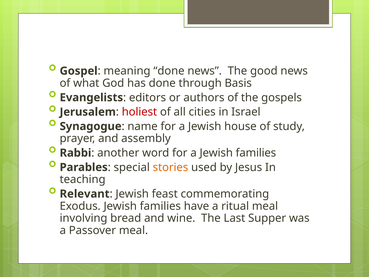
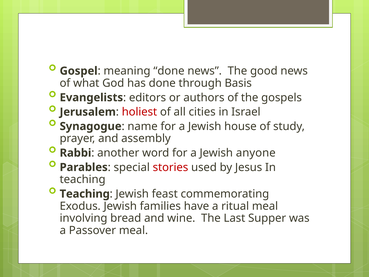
a Jewish families: families -> anyone
stories colour: orange -> red
Relevant at (85, 194): Relevant -> Teaching
